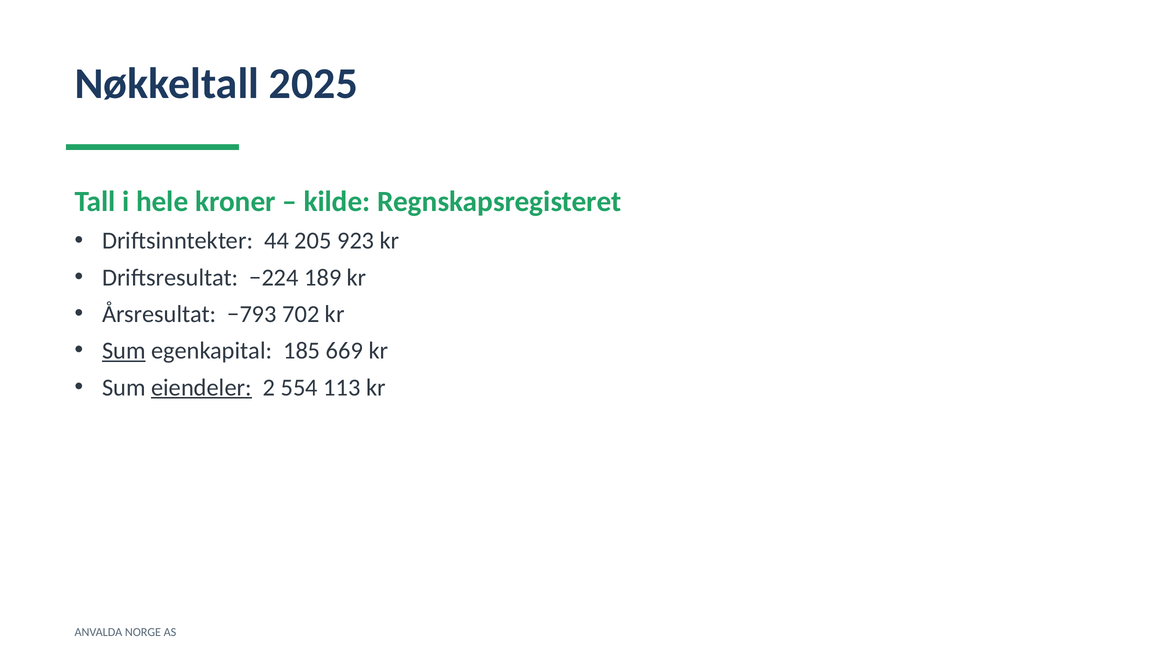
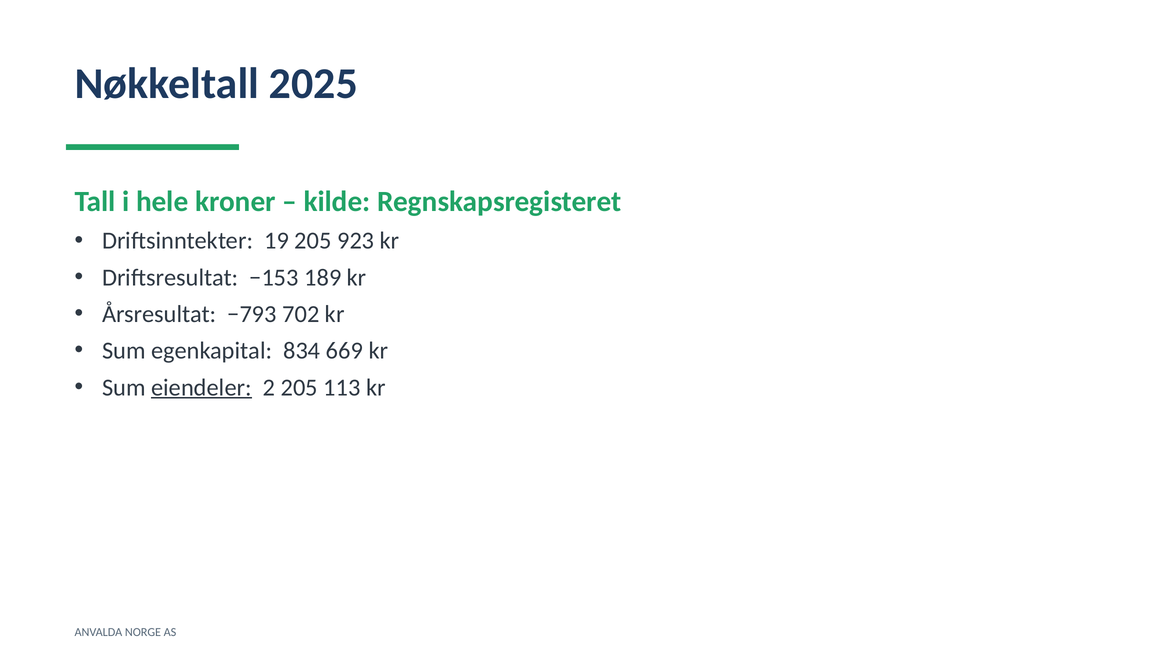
44: 44 -> 19
−224: −224 -> −153
Sum at (124, 351) underline: present -> none
185: 185 -> 834
2 554: 554 -> 205
